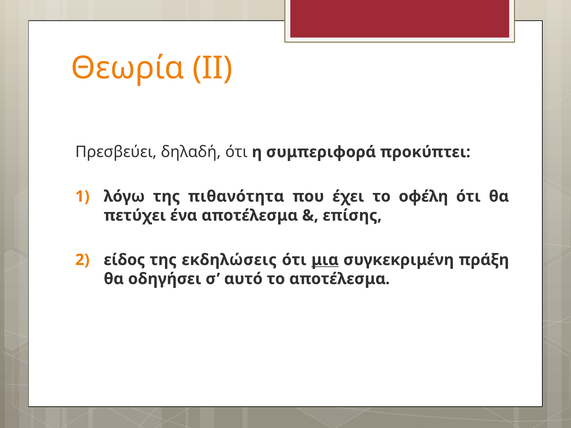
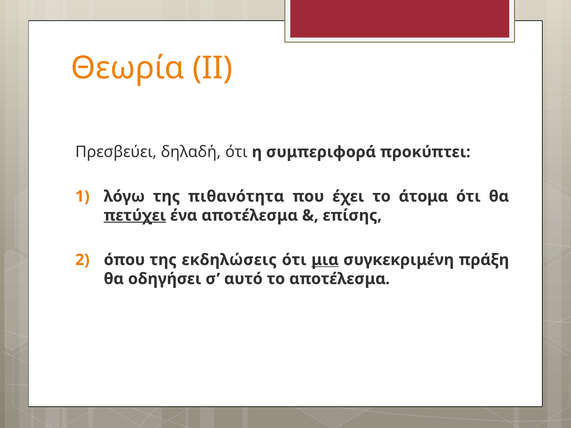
οφέλη: οφέλη -> άτομα
πετύχει underline: none -> present
είδος: είδος -> όπου
